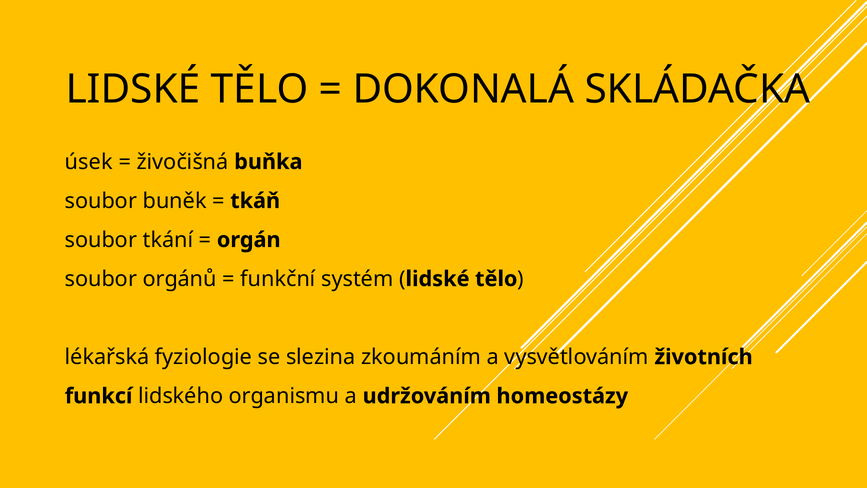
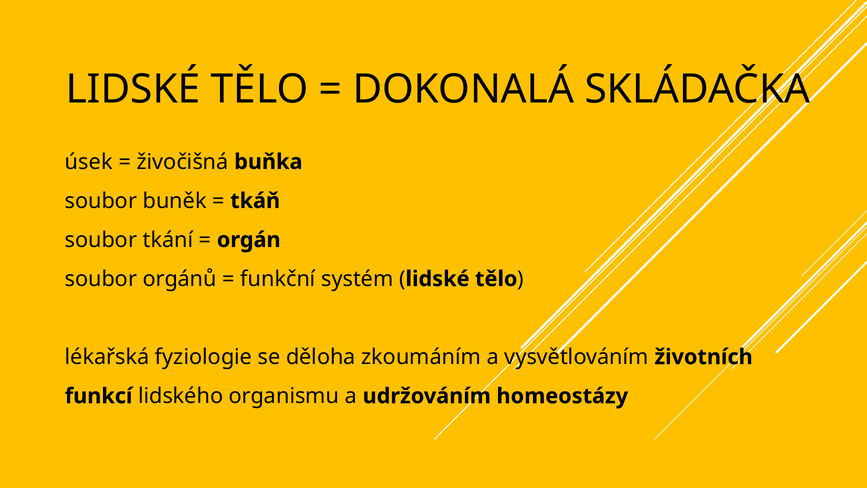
slezina: slezina -> děloha
